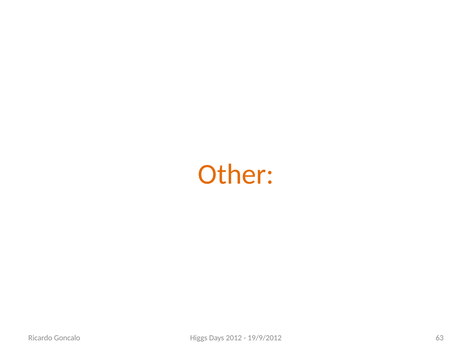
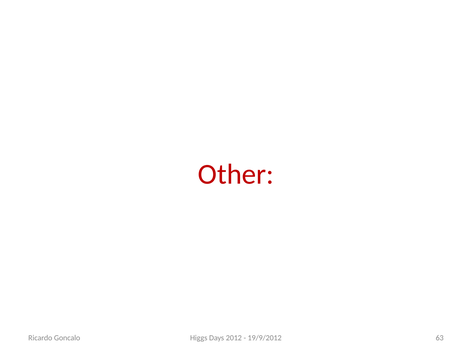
Other colour: orange -> red
